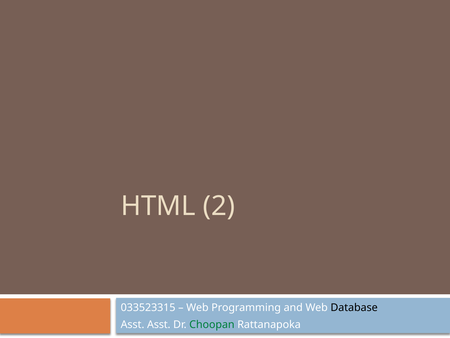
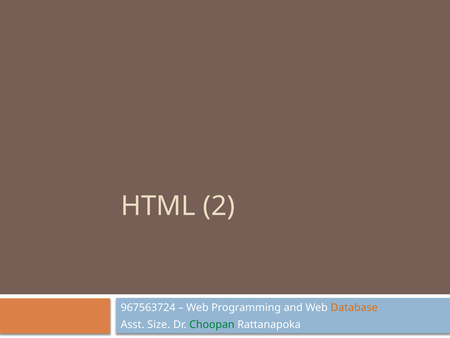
033523315: 033523315 -> 967563724
Database colour: black -> orange
Asst Asst: Asst -> Size
